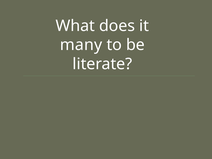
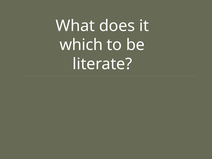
many: many -> which
